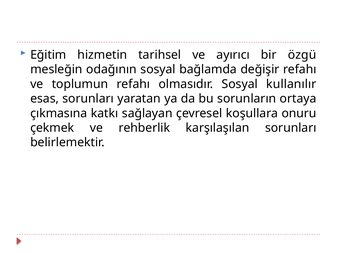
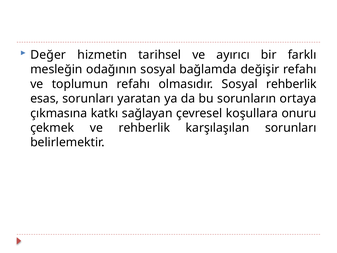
Eğitim: Eğitim -> Değer
özgü: özgü -> farklı
Sosyal kullanılır: kullanılır -> rehberlik
